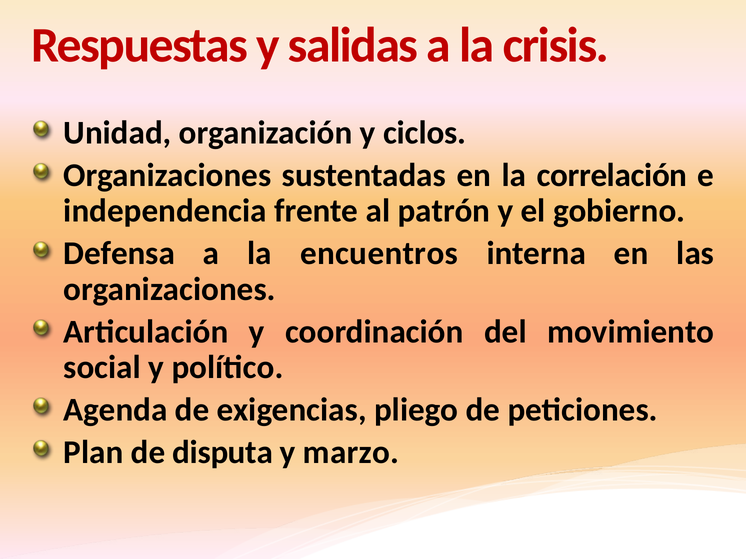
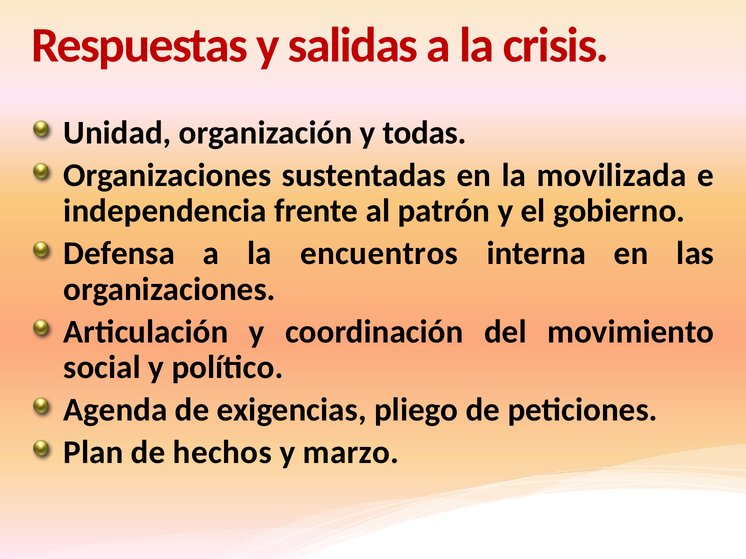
ciclos: ciclos -> todas
correlación: correlación -> movilizada
disputa: disputa -> hechos
